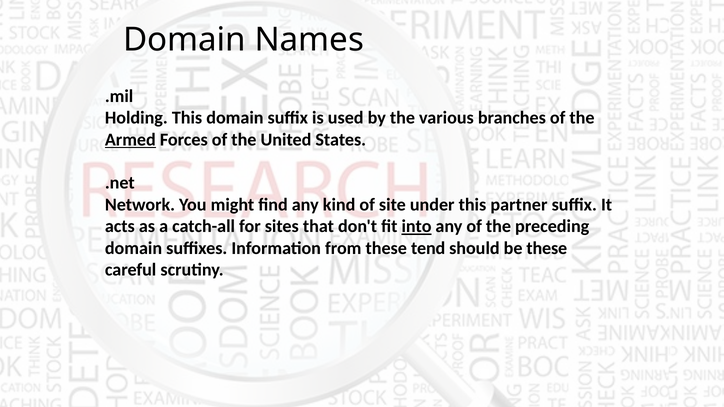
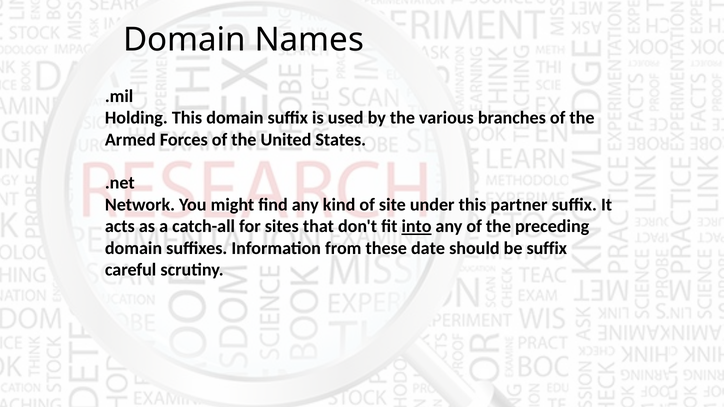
Armed underline: present -> none
tend: tend -> date
be these: these -> suffix
